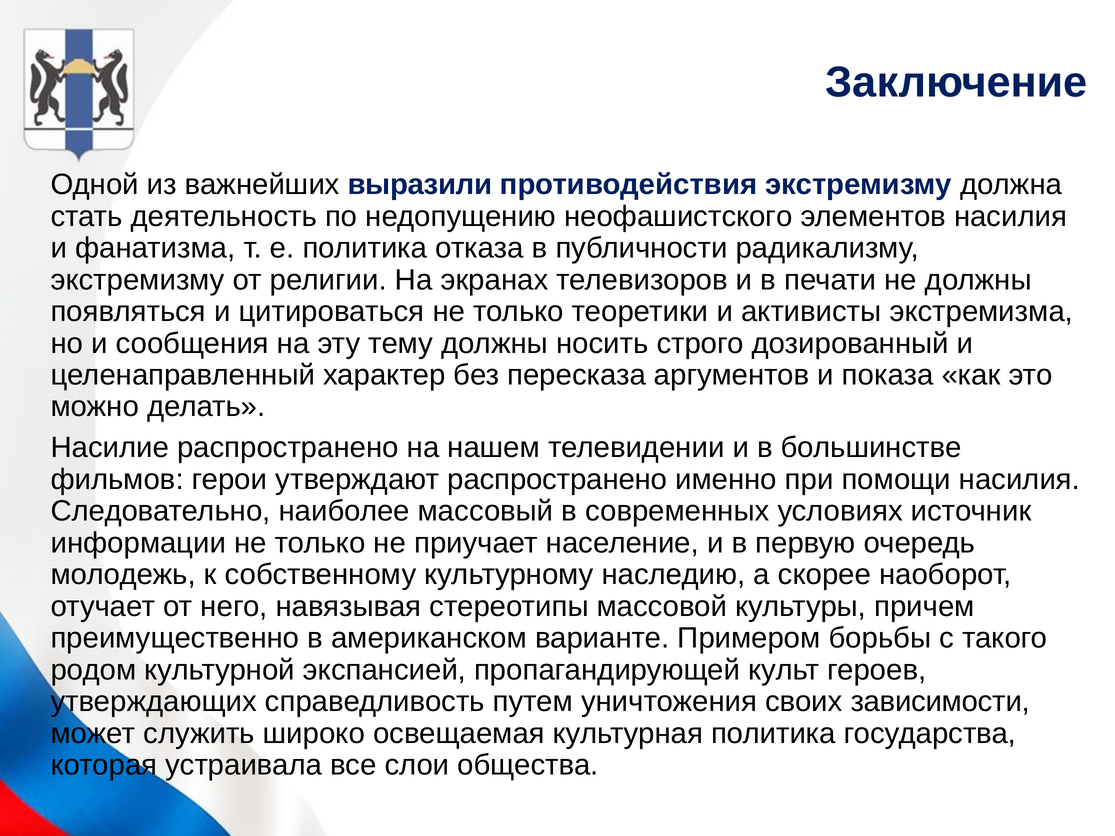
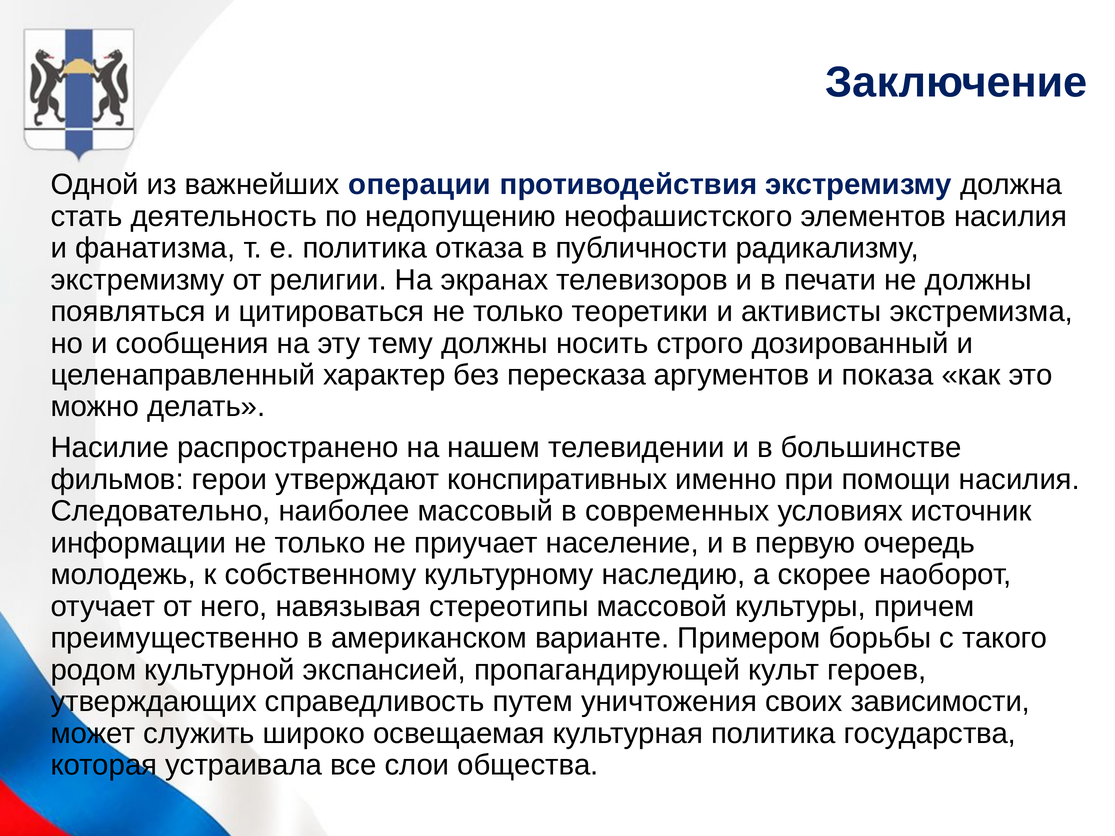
выразили: выразили -> операции
утверждают распространено: распространено -> конспиративных
